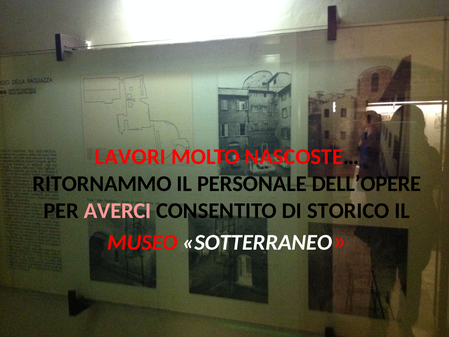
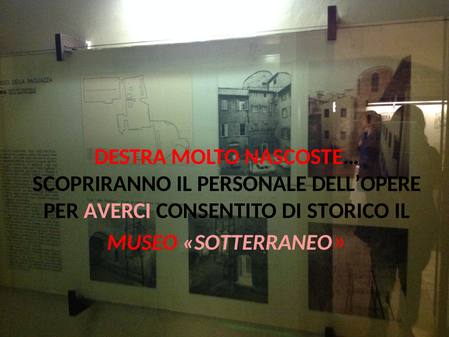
LAVORI: LAVORI -> DESTRA
RITORNAMMO: RITORNAMMO -> SCOPRIRANNO
SOTTERRANEO colour: white -> pink
